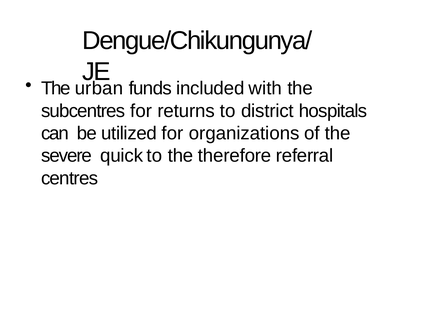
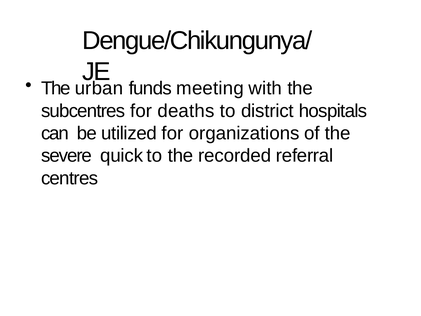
included: included -> meeting
returns: returns -> deaths
therefore: therefore -> recorded
